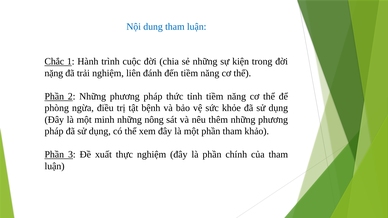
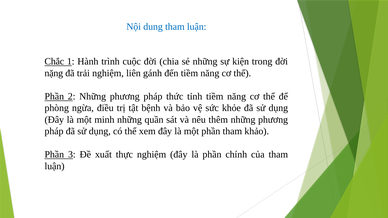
đánh: đánh -> gánh
nông: nông -> quần
